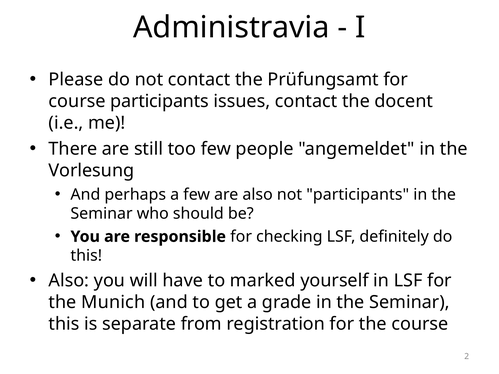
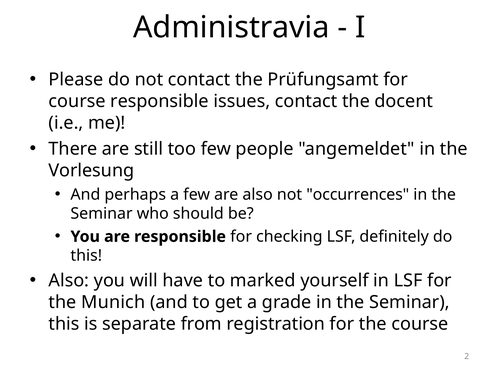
course participants: participants -> responsible
not participants: participants -> occurrences
